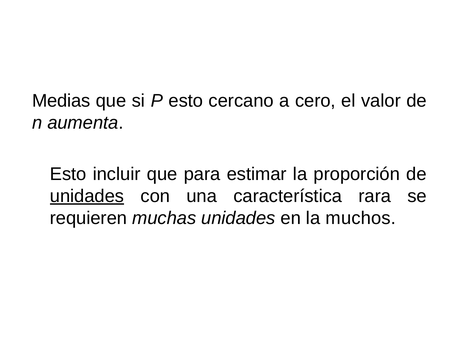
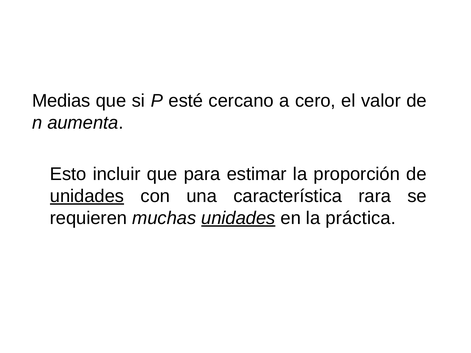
P esto: esto -> esté
unidades at (238, 218) underline: none -> present
muchos: muchos -> práctica
